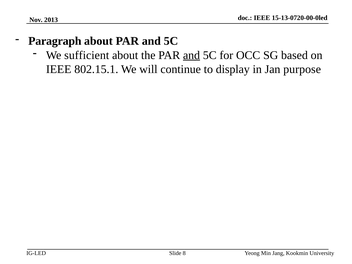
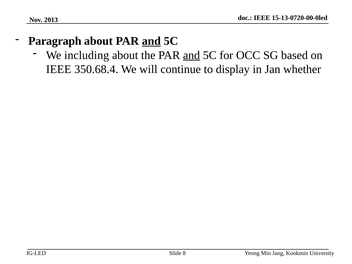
and at (151, 41) underline: none -> present
sufficient: sufficient -> including
802.15.1: 802.15.1 -> 350.68.4
purpose: purpose -> whether
